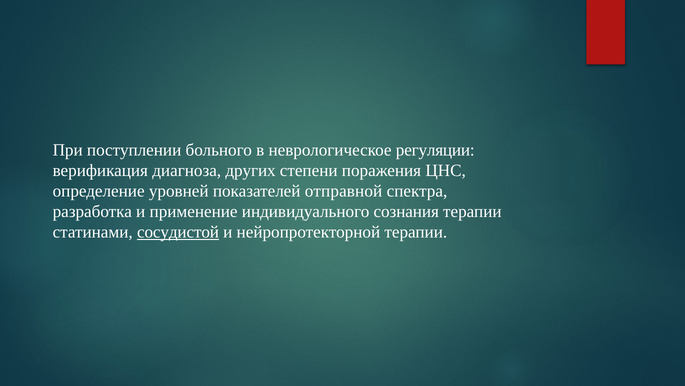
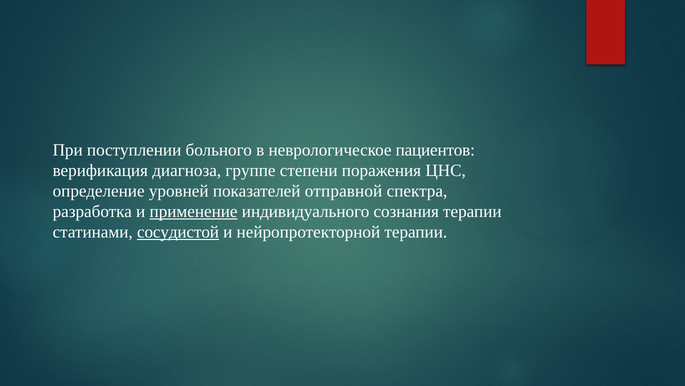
регуляции: регуляции -> пациентов
других: других -> группе
применение underline: none -> present
